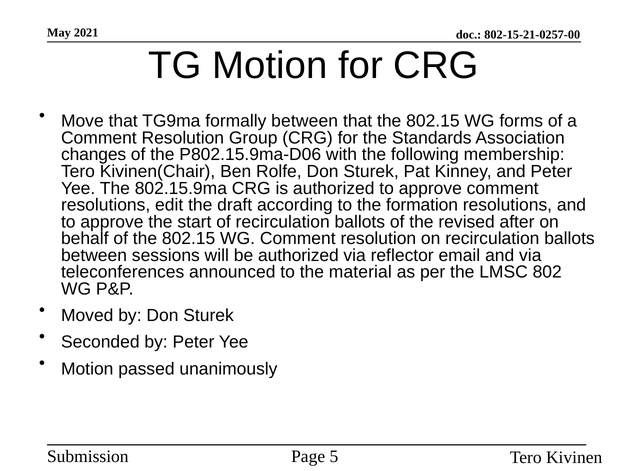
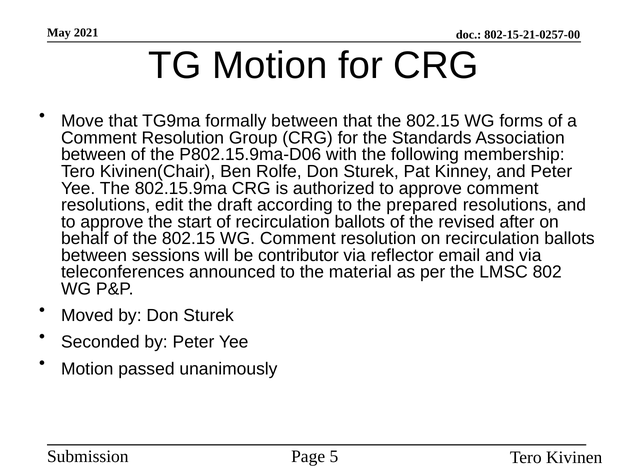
changes at (94, 155): changes -> between
formation: formation -> prepared
be authorized: authorized -> contributor
